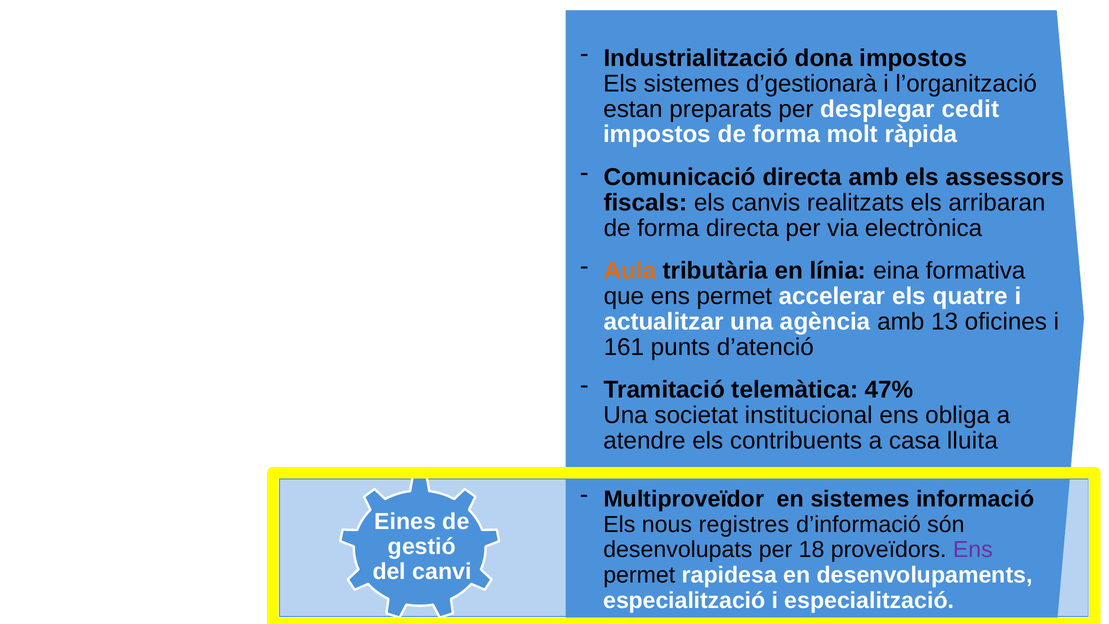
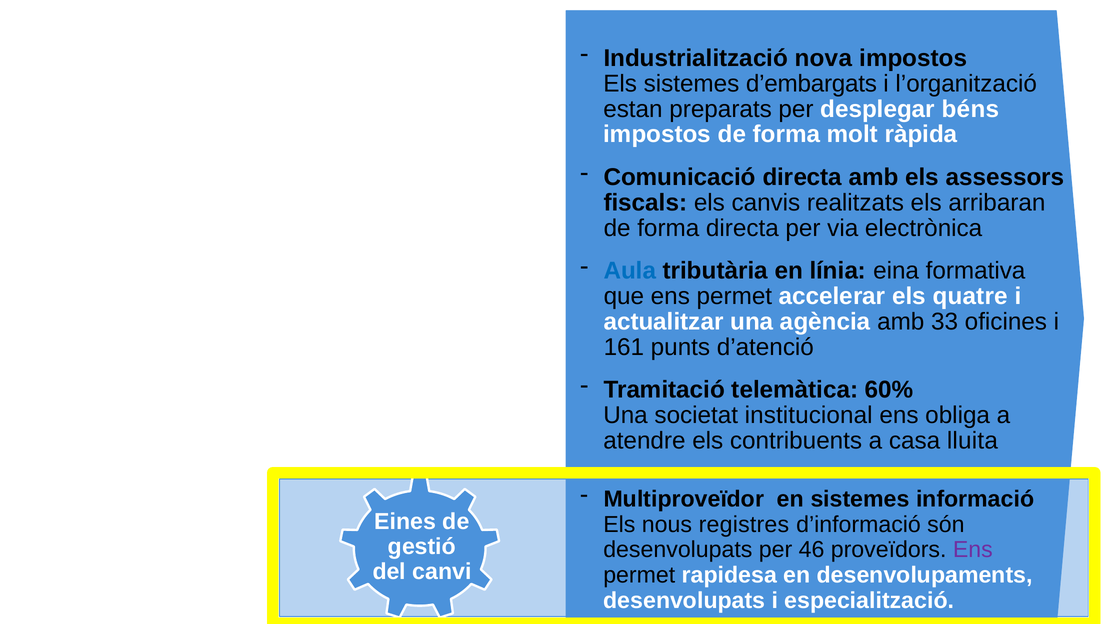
dona: dona -> nova
d’gestionarà: d’gestionarà -> d’embargats
cedit: cedit -> béns
Aula colour: orange -> blue
13: 13 -> 33
47%: 47% -> 60%
18: 18 -> 46
especialització at (684, 601): especialització -> desenvolupats
